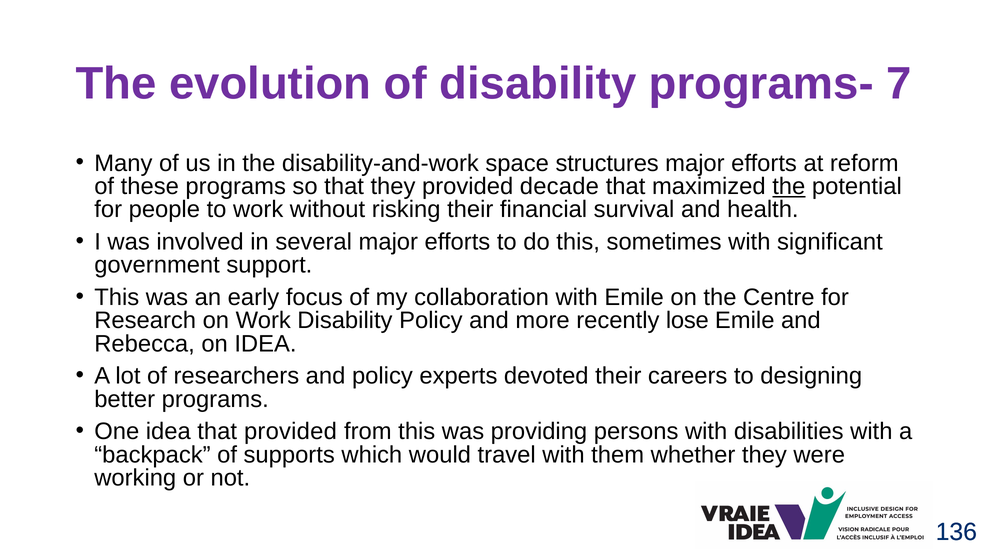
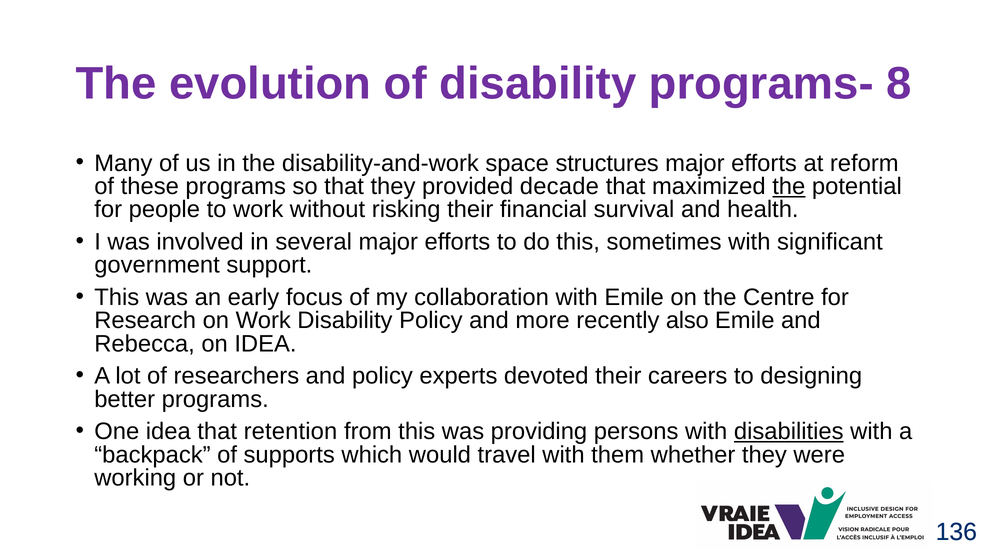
7: 7 -> 8
lose: lose -> also
that provided: provided -> retention
disabilities underline: none -> present
